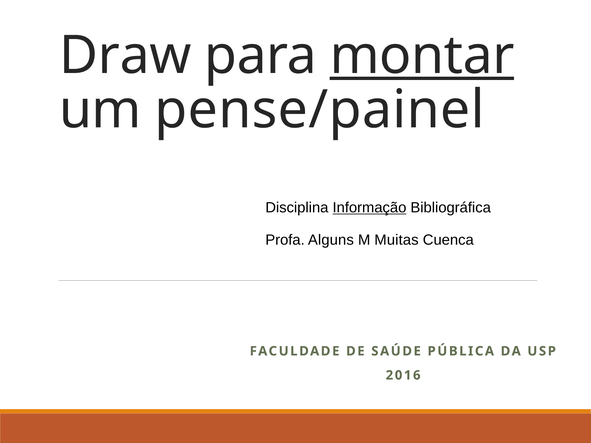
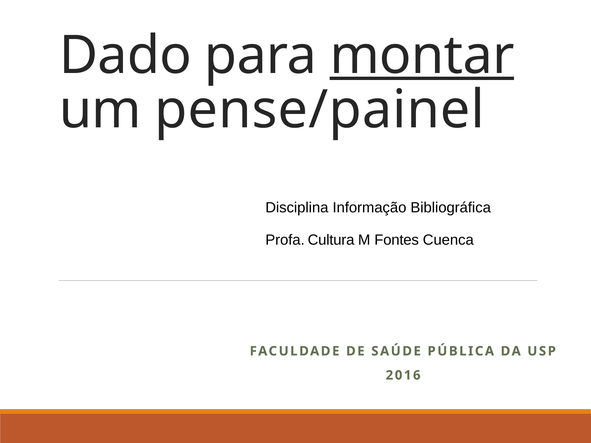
Draw: Draw -> Dado
Informação underline: present -> none
Alguns: Alguns -> Cultura
Muitas: Muitas -> Fontes
